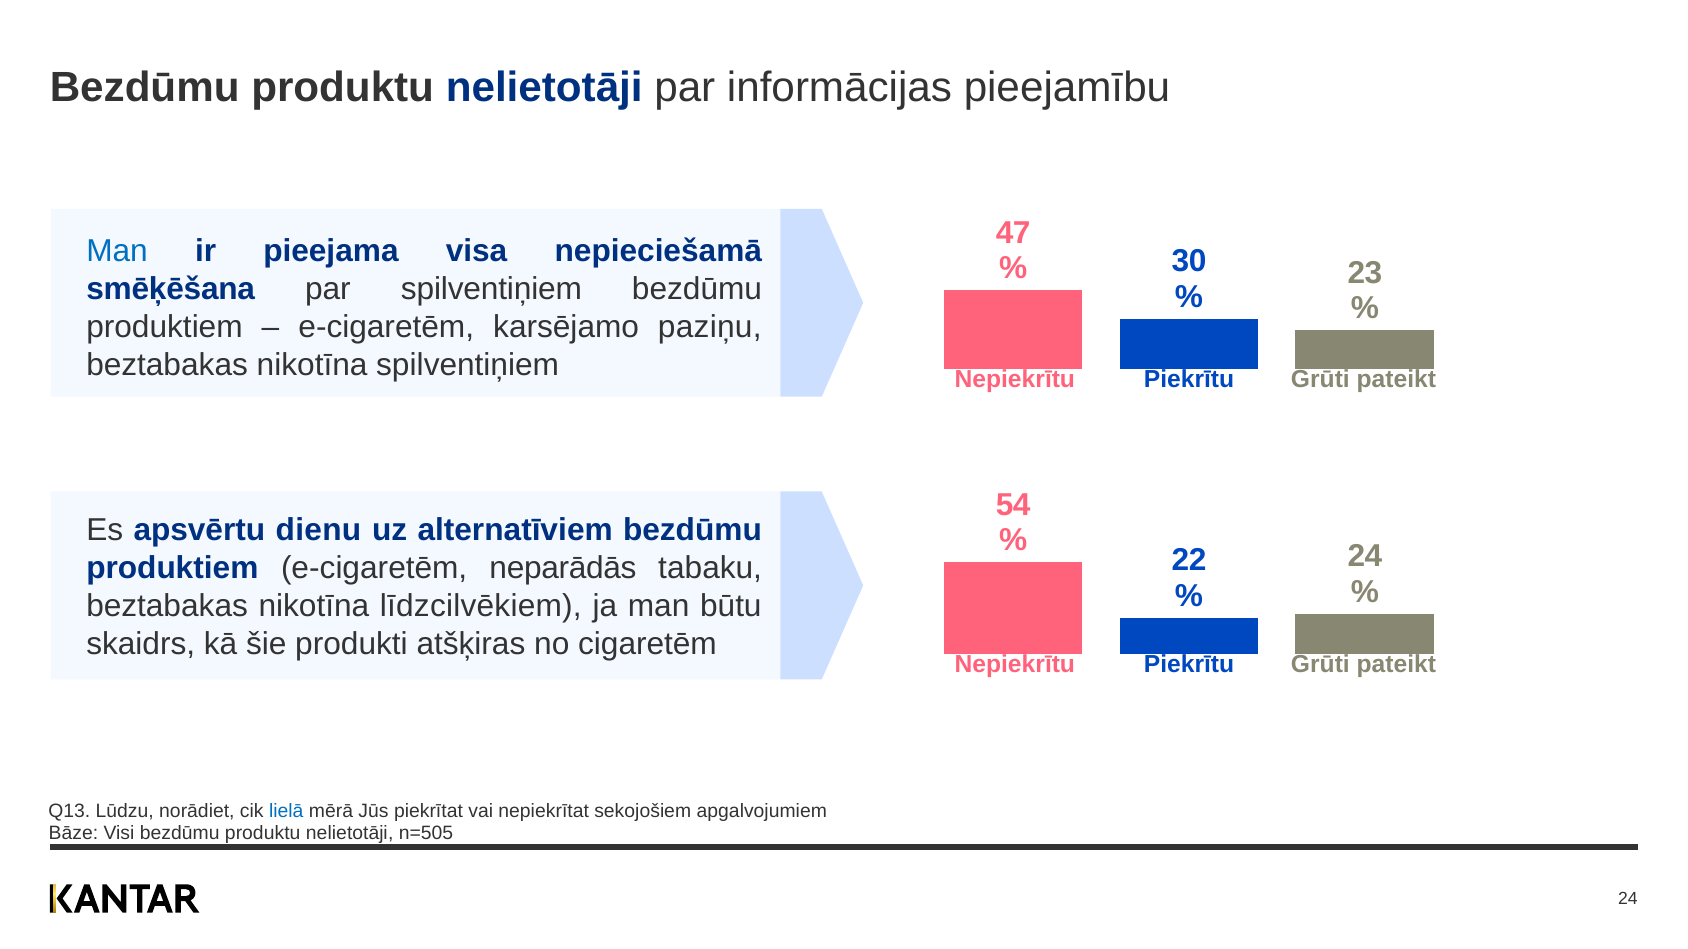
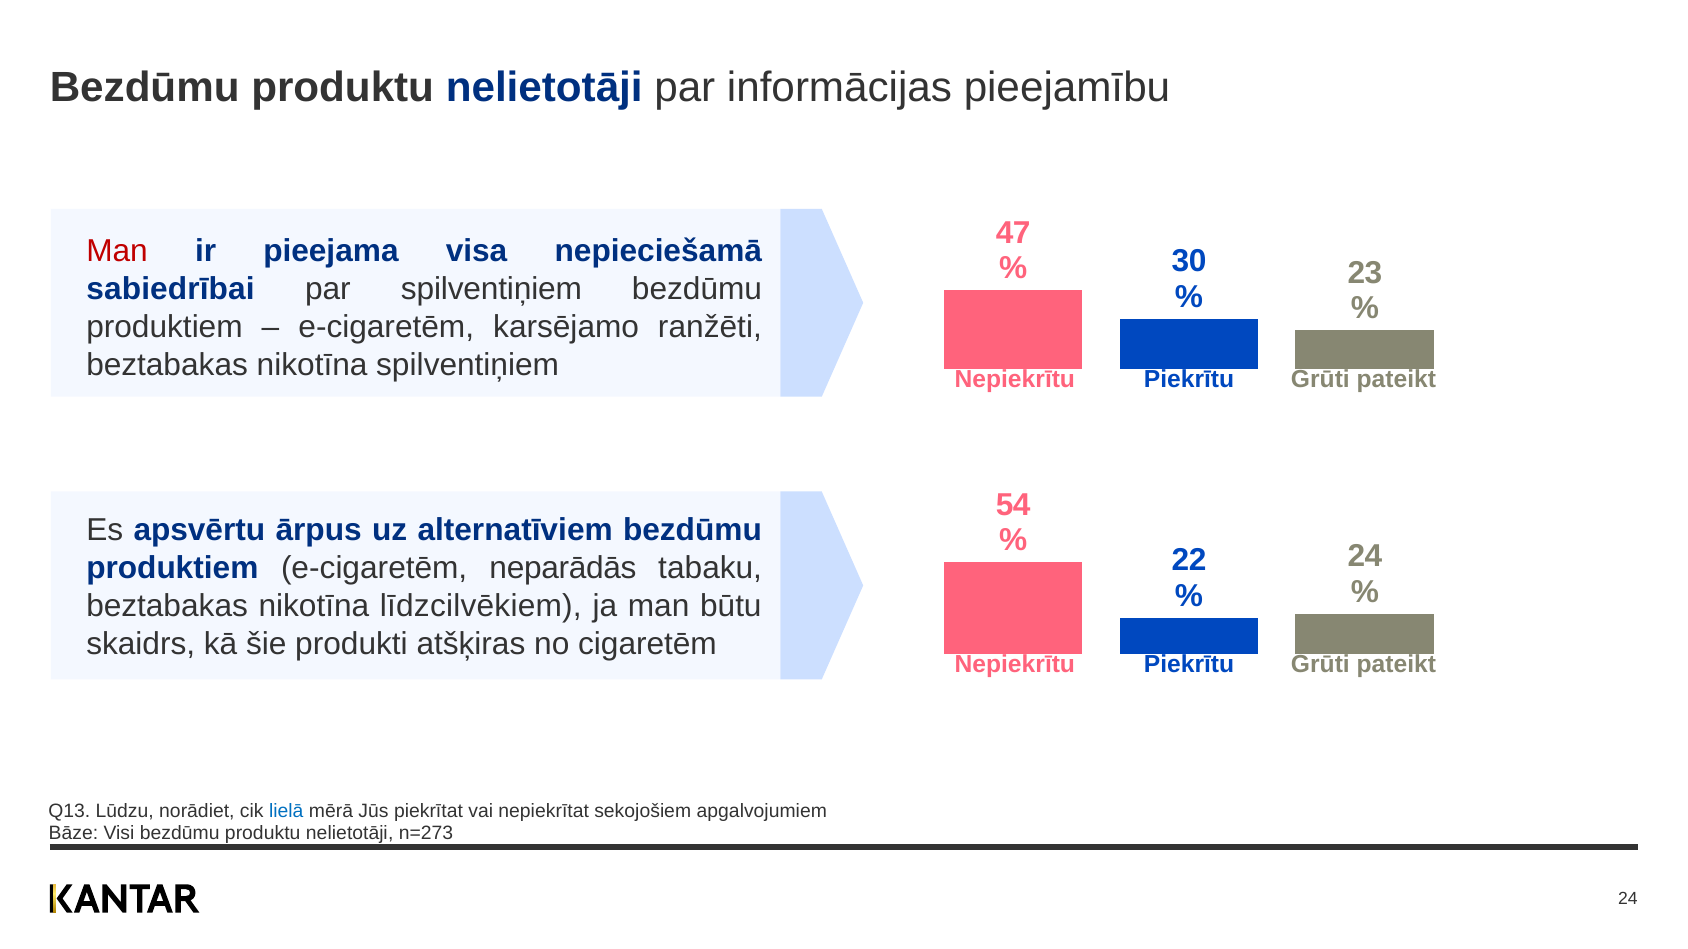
Man at (117, 251) colour: blue -> red
smēķēšana: smēķēšana -> sabiedrībai
paziņu: paziņu -> ranžēti
dienu: dienu -> ārpus
n=505: n=505 -> n=273
